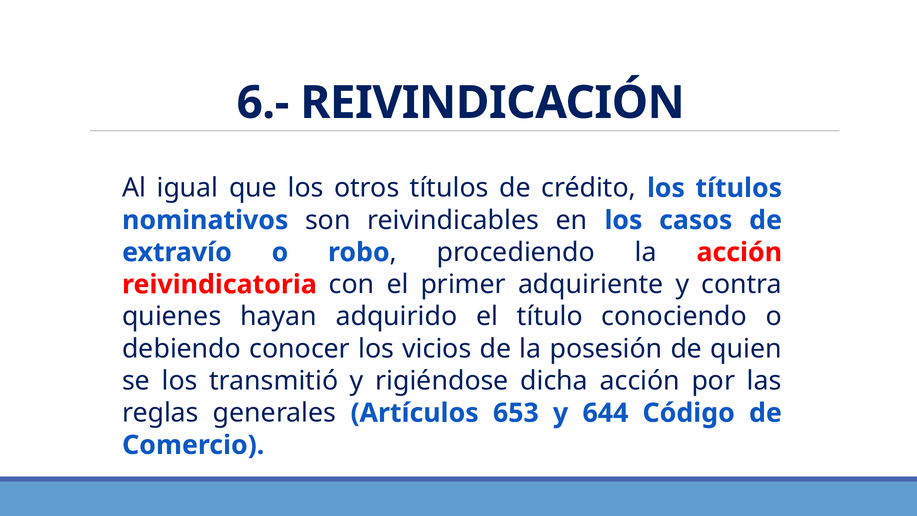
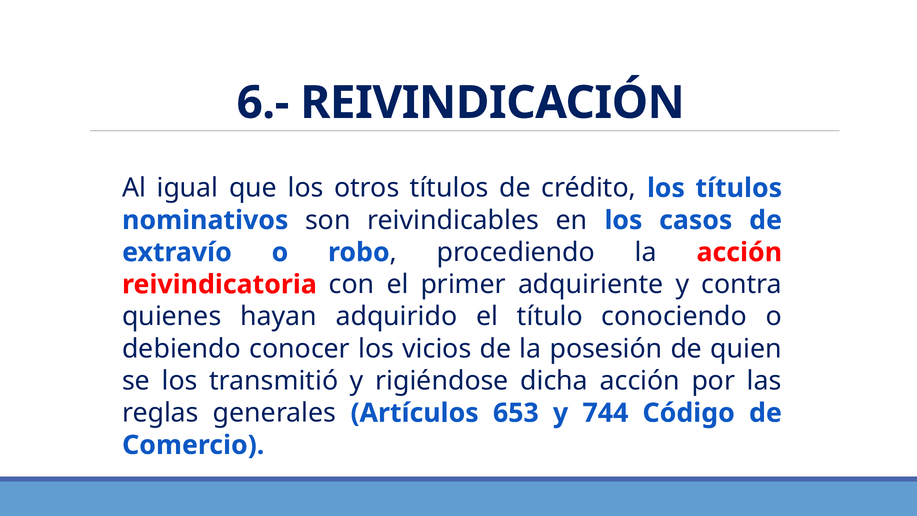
644: 644 -> 744
